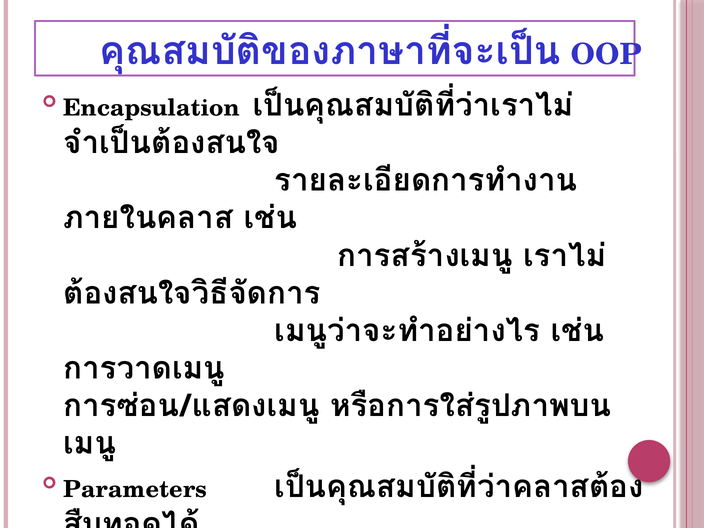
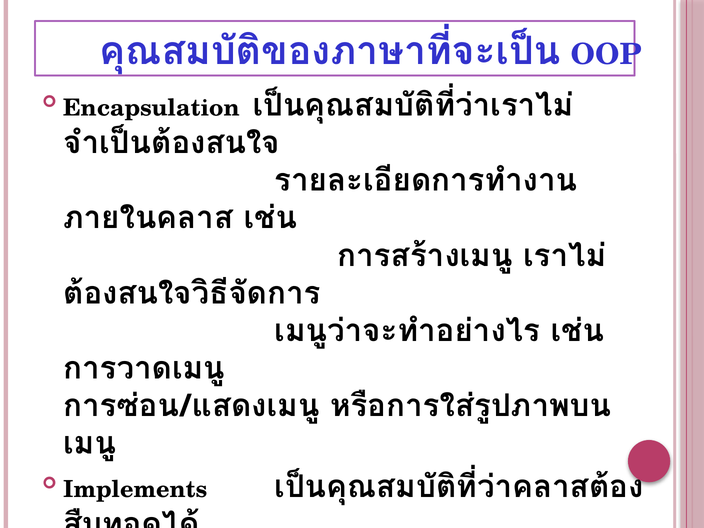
Parameters: Parameters -> Implements
